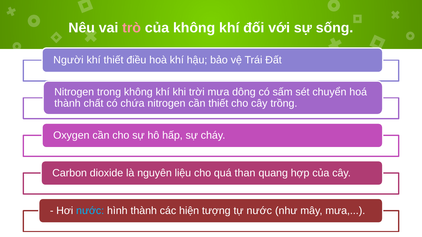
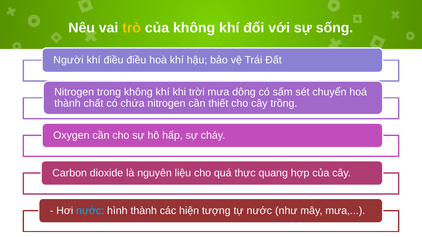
trò colour: pink -> yellow
khí thiết: thiết -> điều
than: than -> thực
